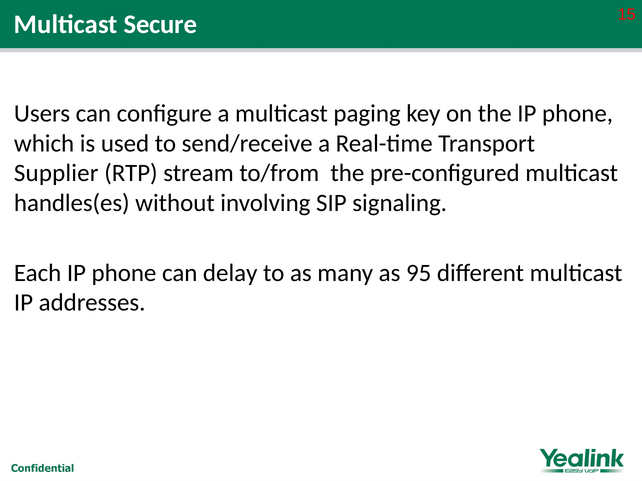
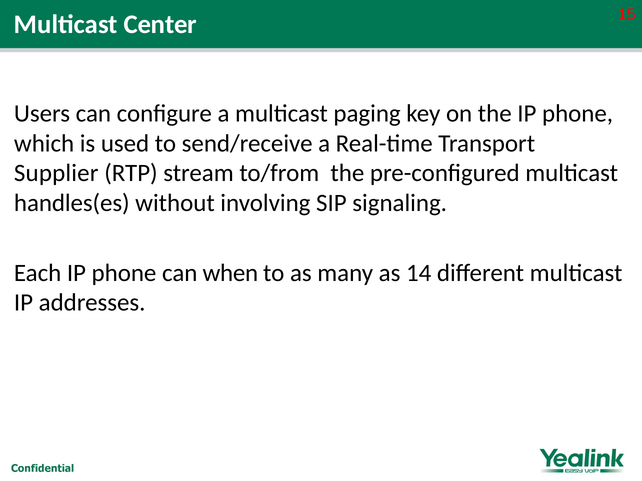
Secure: Secure -> Center
delay: delay -> when
95: 95 -> 14
